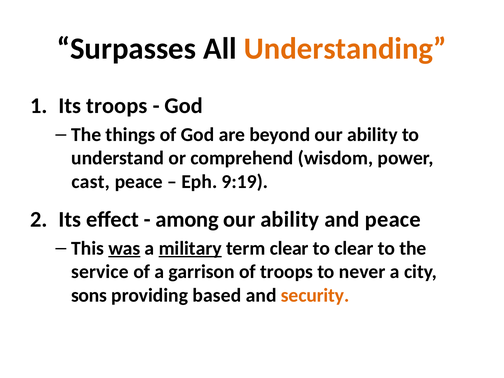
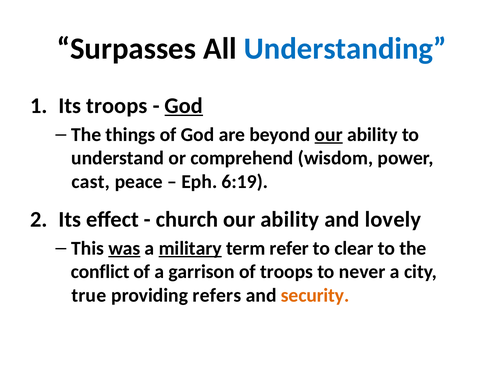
Understanding colour: orange -> blue
God at (184, 106) underline: none -> present
our at (329, 135) underline: none -> present
9:19: 9:19 -> 6:19
among: among -> church
and peace: peace -> lovely
term clear: clear -> refer
service: service -> conflict
sons: sons -> true
based: based -> refers
